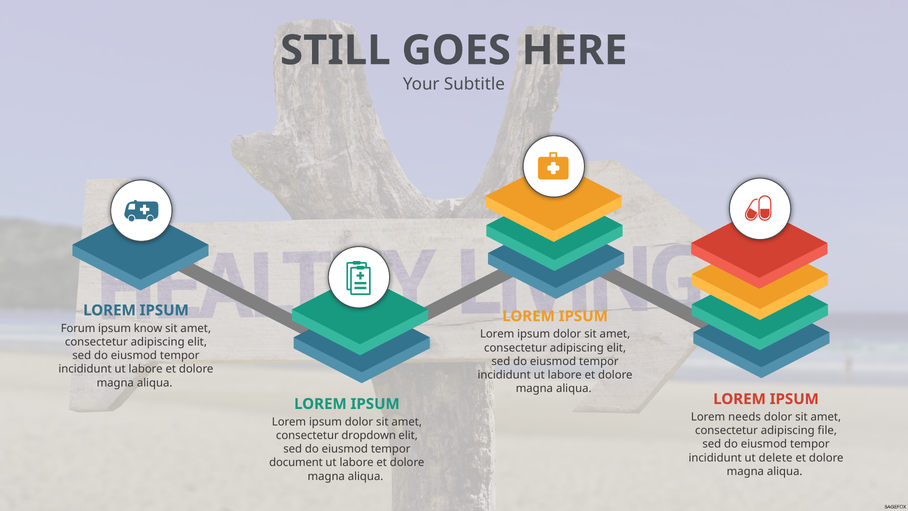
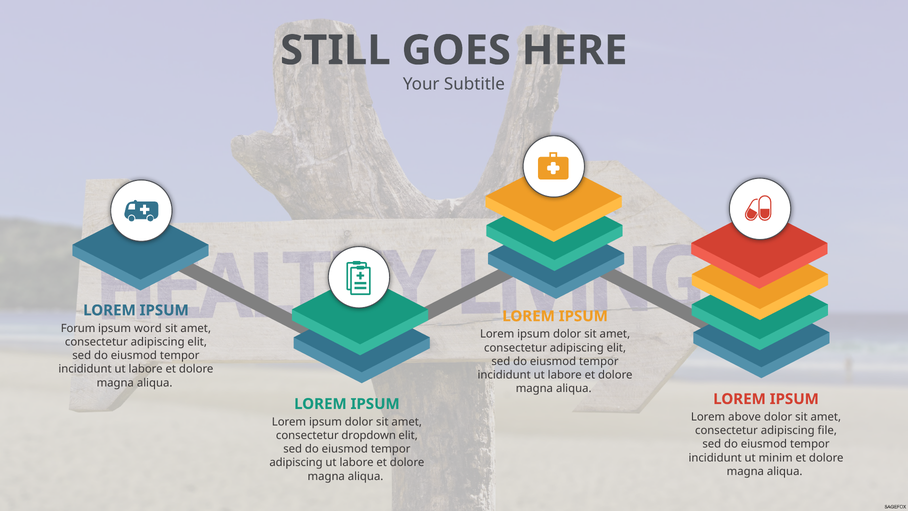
know: know -> word
needs: needs -> above
delete: delete -> minim
document at (296, 462): document -> adipiscing
